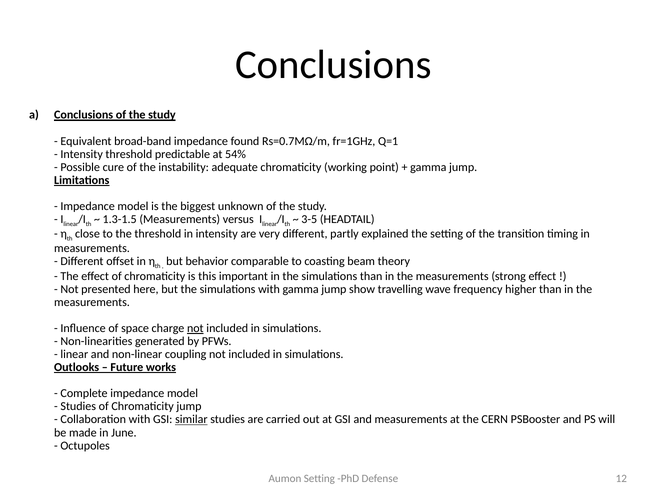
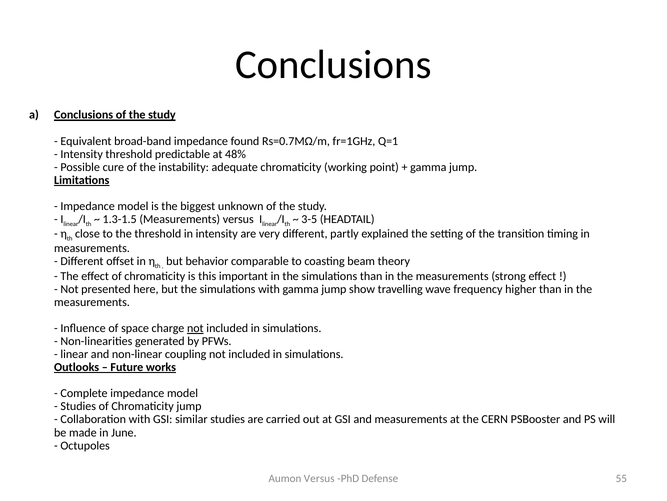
54%: 54% -> 48%
similar underline: present -> none
Aumon Setting: Setting -> Versus
12: 12 -> 55
